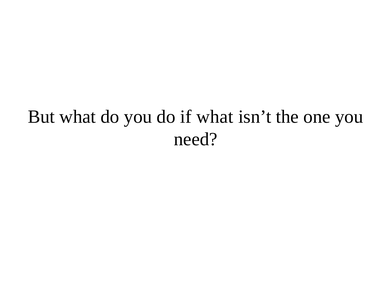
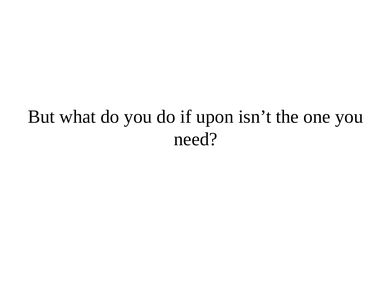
if what: what -> upon
